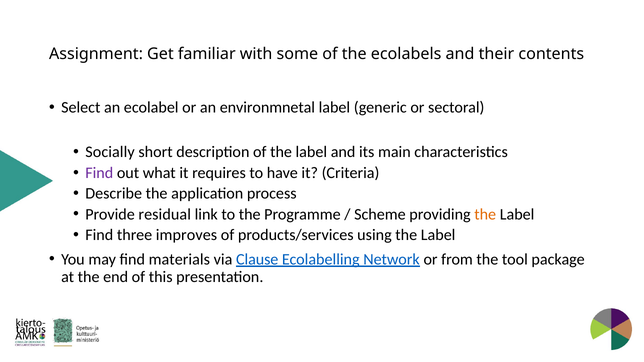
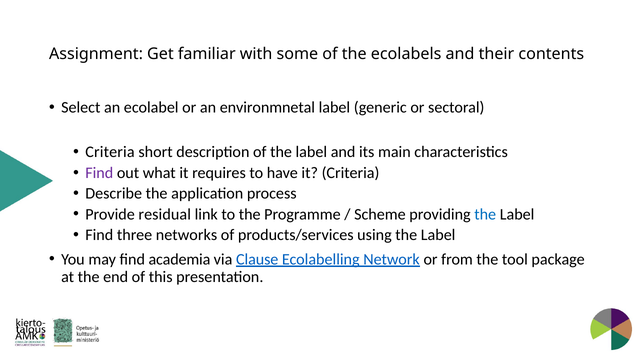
Socially at (110, 152): Socially -> Criteria
the at (485, 214) colour: orange -> blue
improves: improves -> networks
materials: materials -> academia
